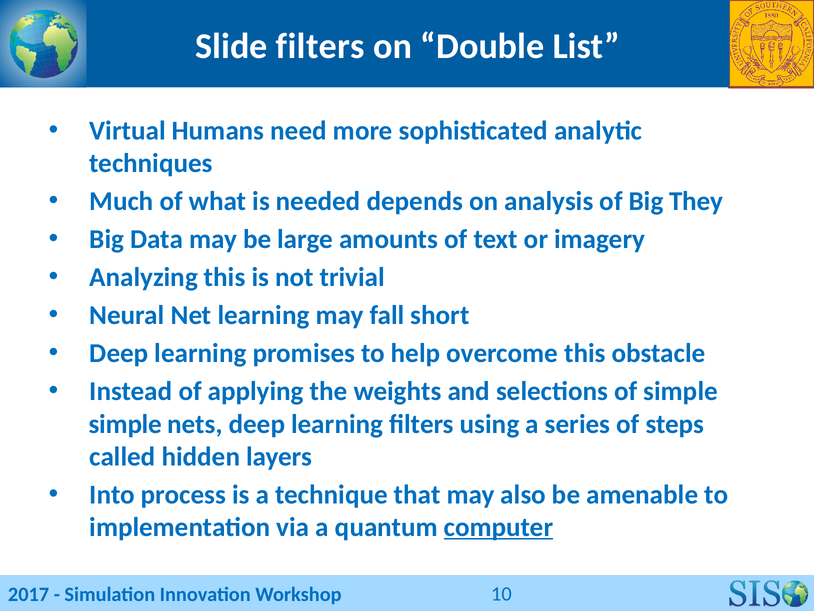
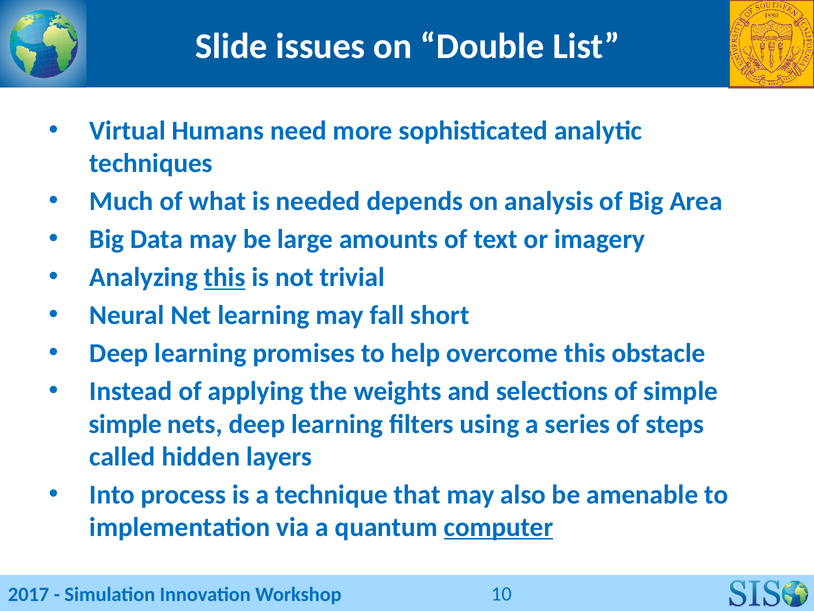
Slide filters: filters -> issues
They: They -> Area
this at (225, 277) underline: none -> present
